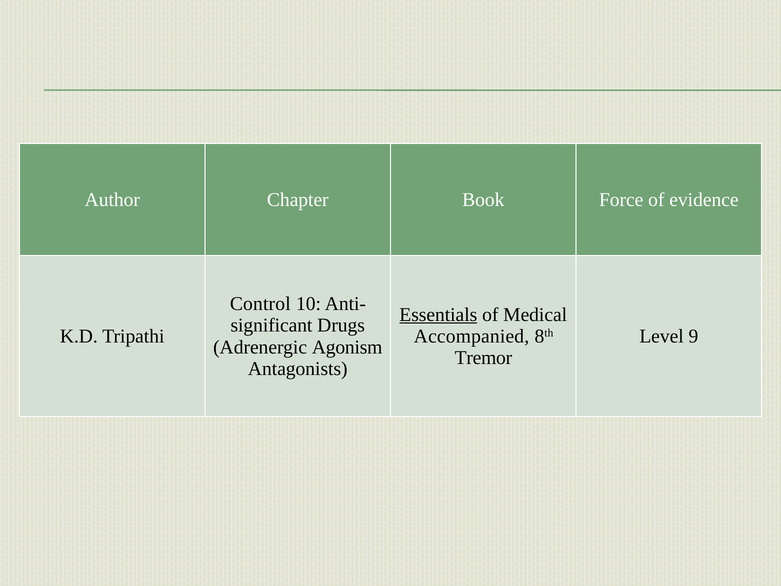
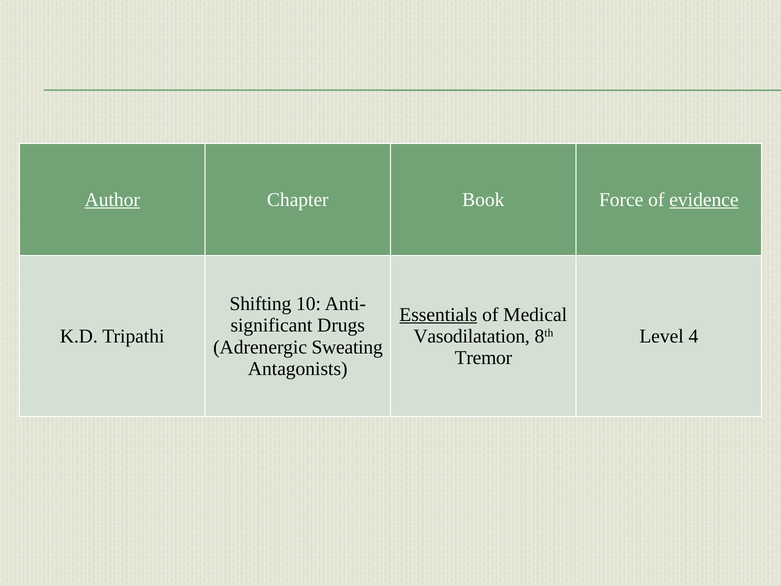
Author underline: none -> present
evidence underline: none -> present
Control: Control -> Shifting
Accompanied: Accompanied -> Vasodilatation
9: 9 -> 4
Agonism: Agonism -> Sweating
